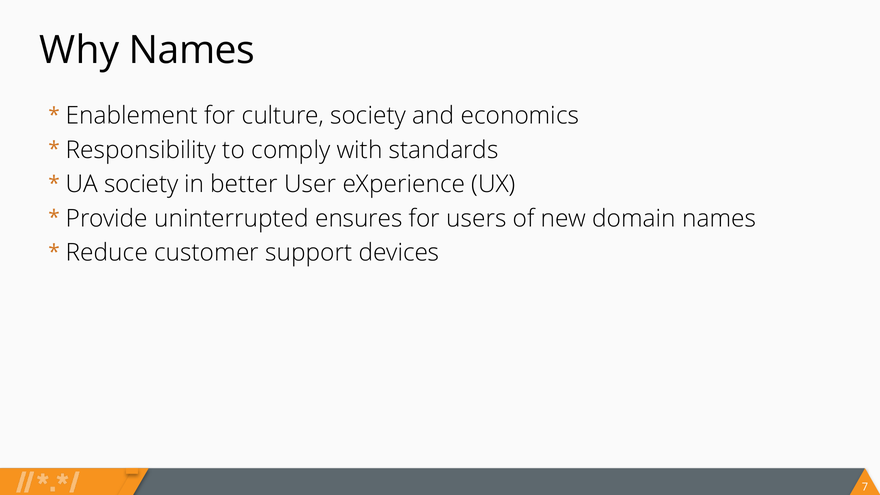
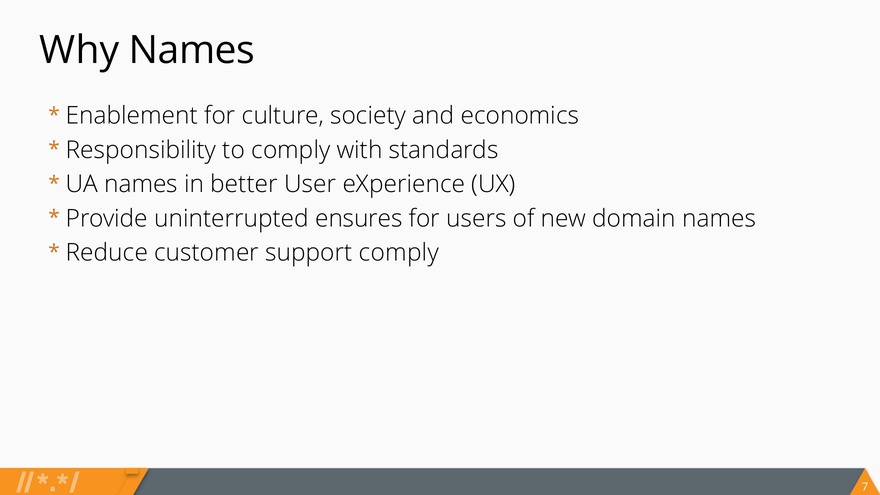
UA society: society -> names
support devices: devices -> comply
